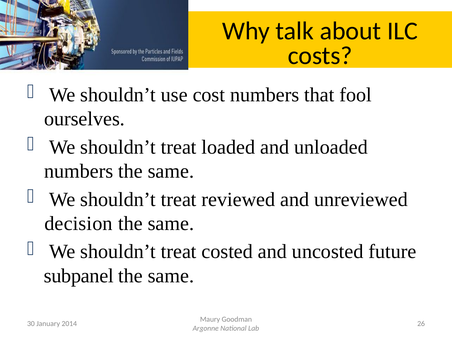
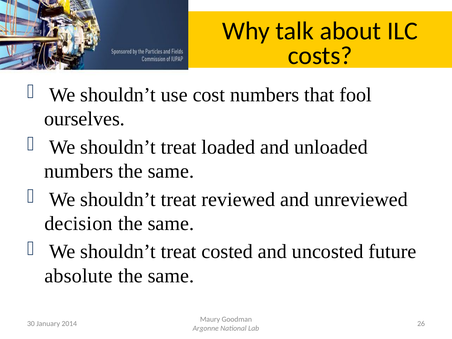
subpanel: subpanel -> absolute
